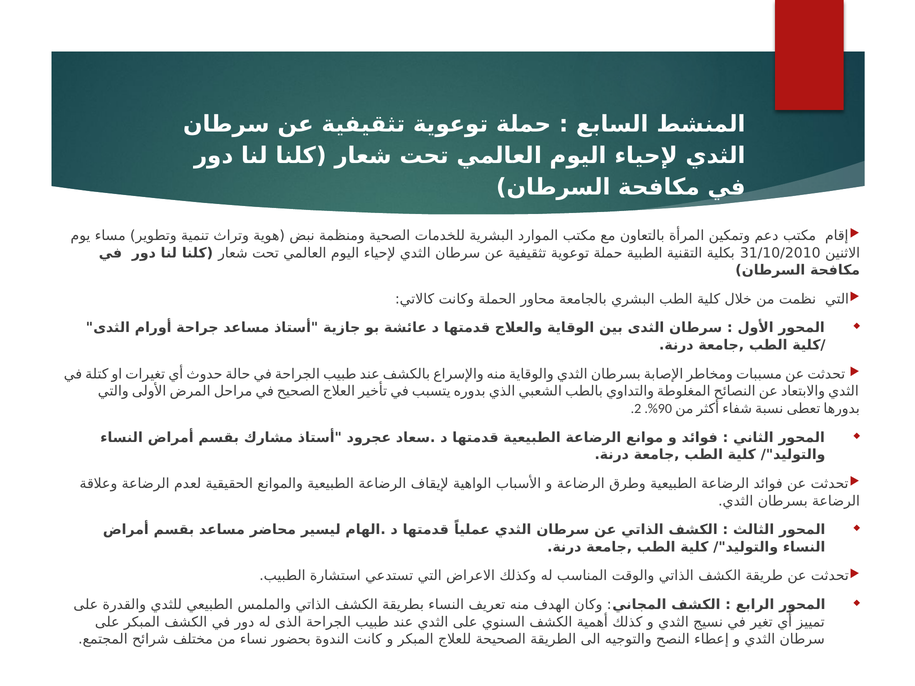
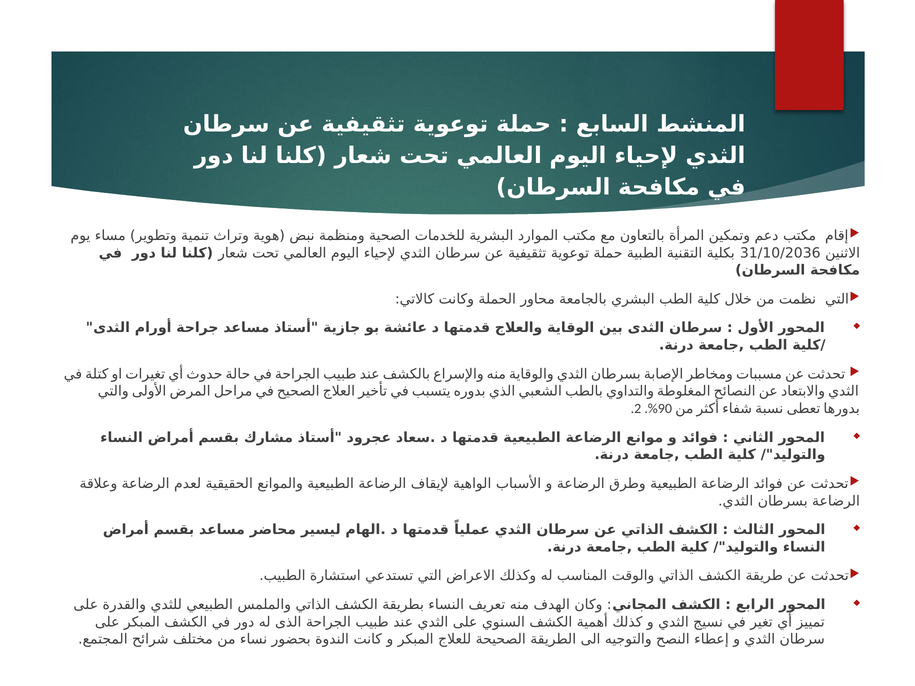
31/10/2010: 31/10/2010 -> 31/10/2036
